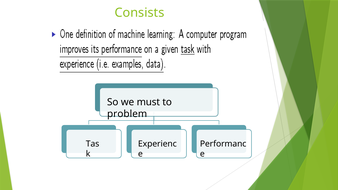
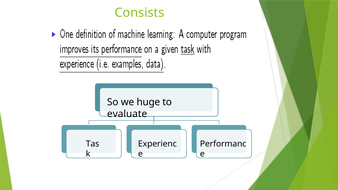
must: must -> huge
problem: problem -> evaluate
